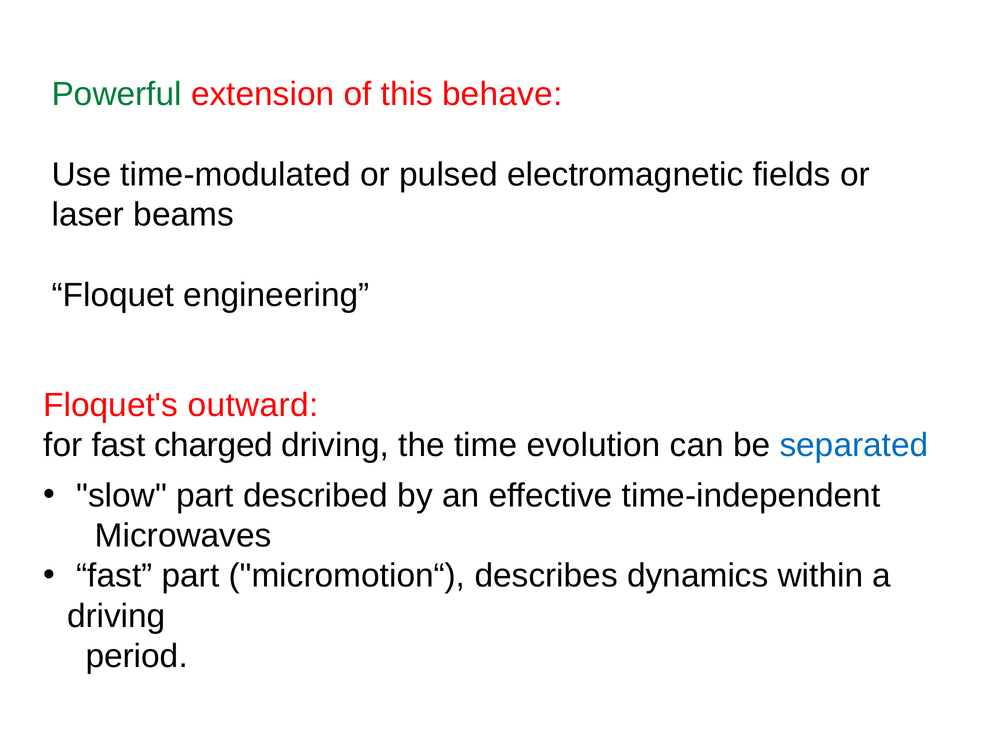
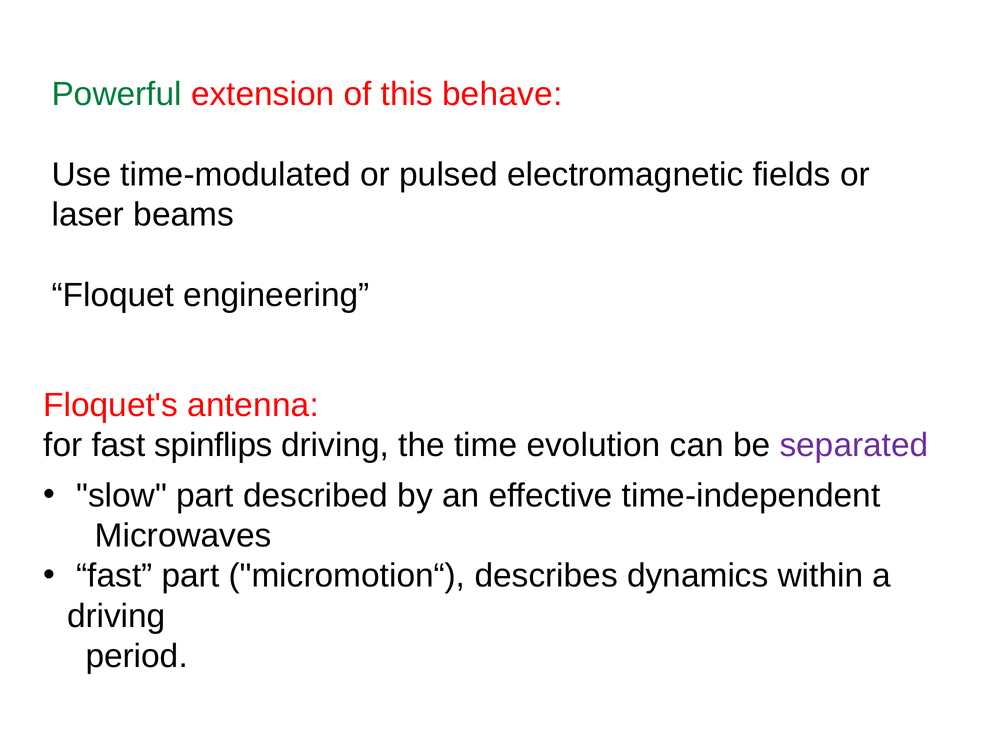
outward: outward -> antenna
charged: charged -> spinflips
separated colour: blue -> purple
